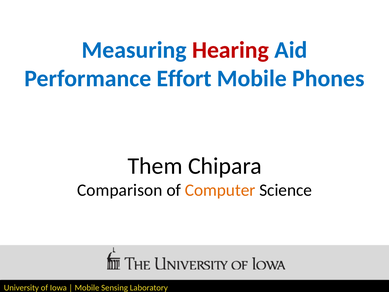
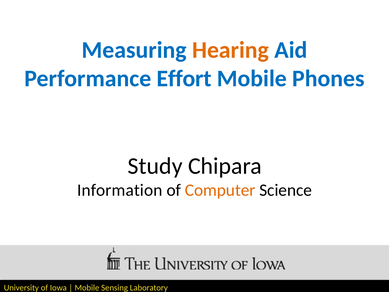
Hearing colour: red -> orange
Them: Them -> Study
Comparison: Comparison -> Information
